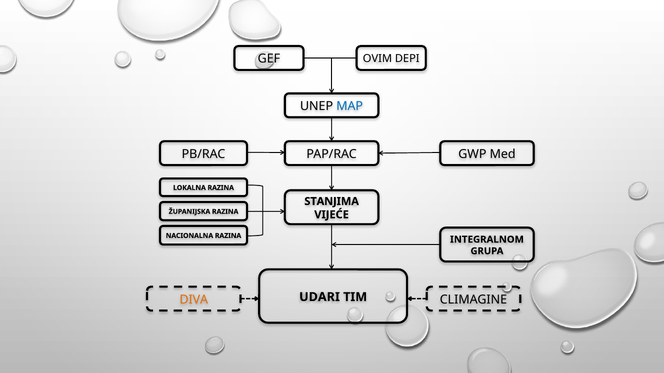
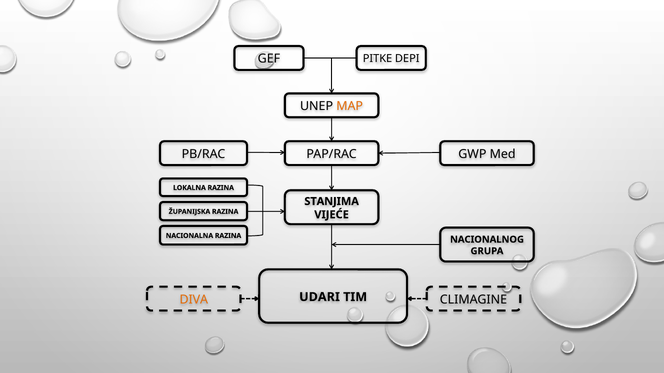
OVIM: OVIM -> PITKE
MAP colour: blue -> orange
INTEGRALNOM: INTEGRALNOM -> NACIONALNOG
